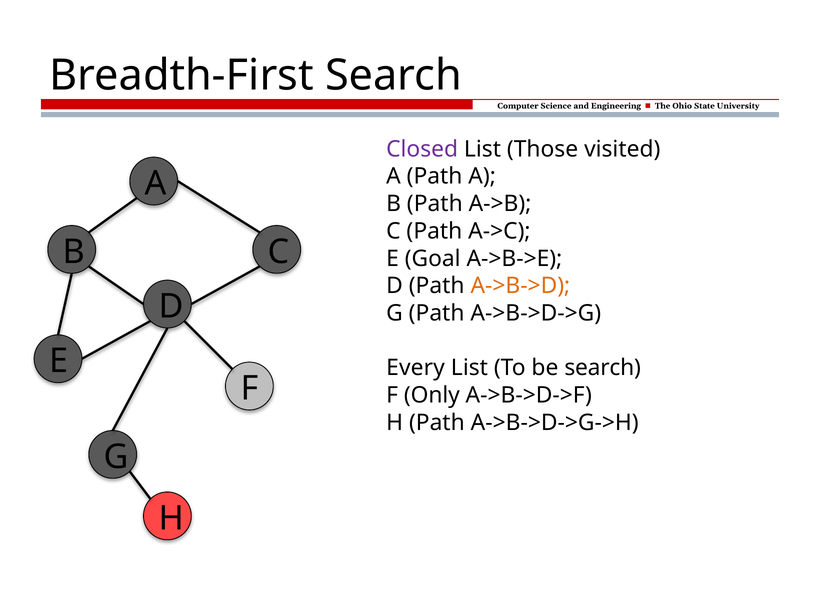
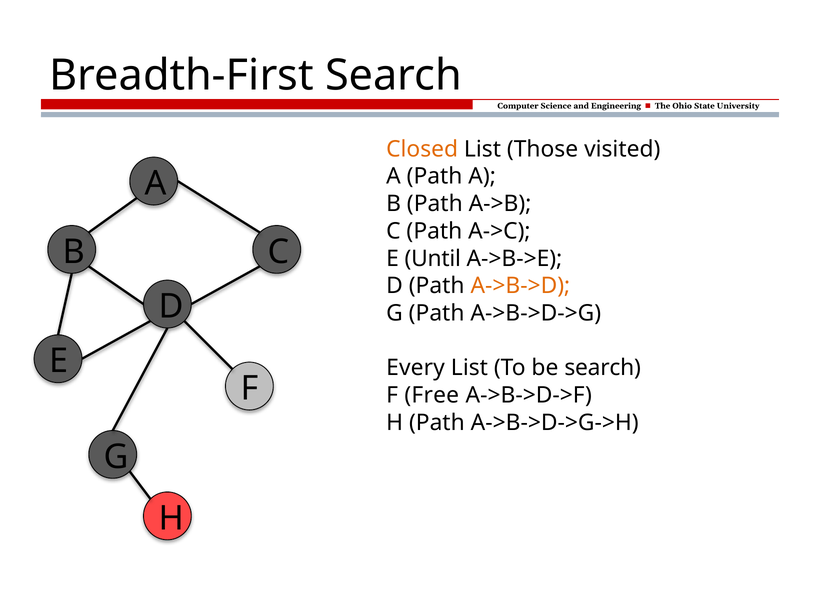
Closed colour: purple -> orange
Goal: Goal -> Until
Only: Only -> Free
